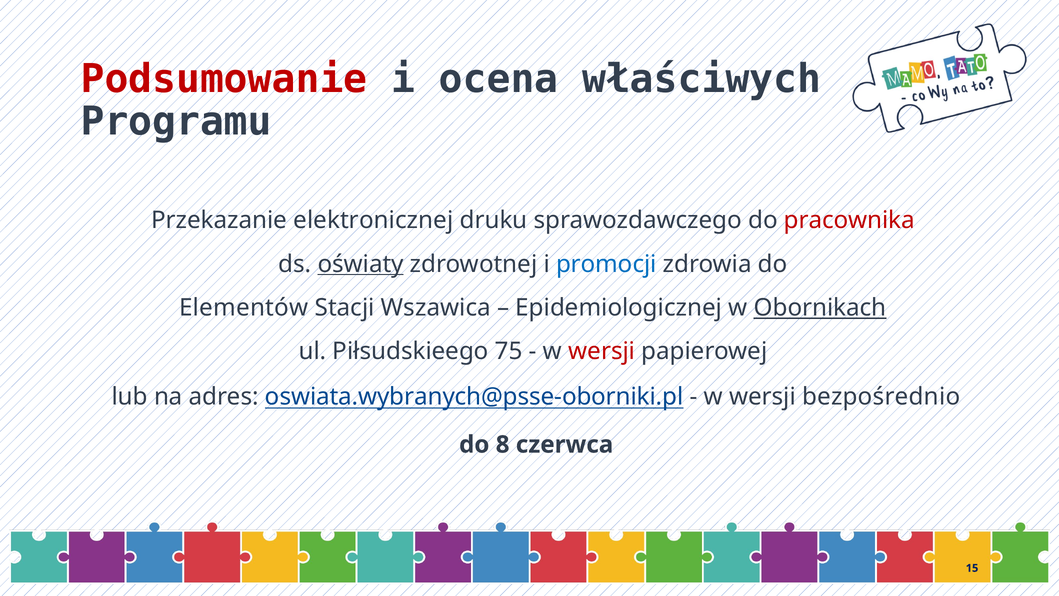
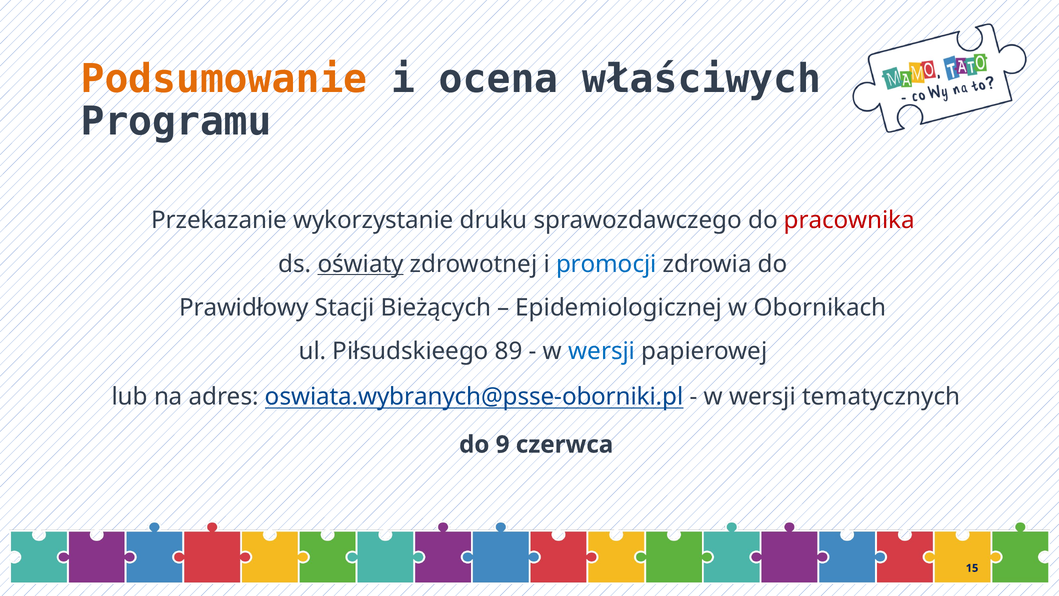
Podsumowanie colour: red -> orange
elektronicznej: elektronicznej -> wykorzystanie
Elementów: Elementów -> Prawidłowy
Wszawica: Wszawica -> Bieżących
Obornikach underline: present -> none
75: 75 -> 89
wersji at (602, 351) colour: red -> blue
bezpośrednio: bezpośrednio -> tematycznych
8: 8 -> 9
